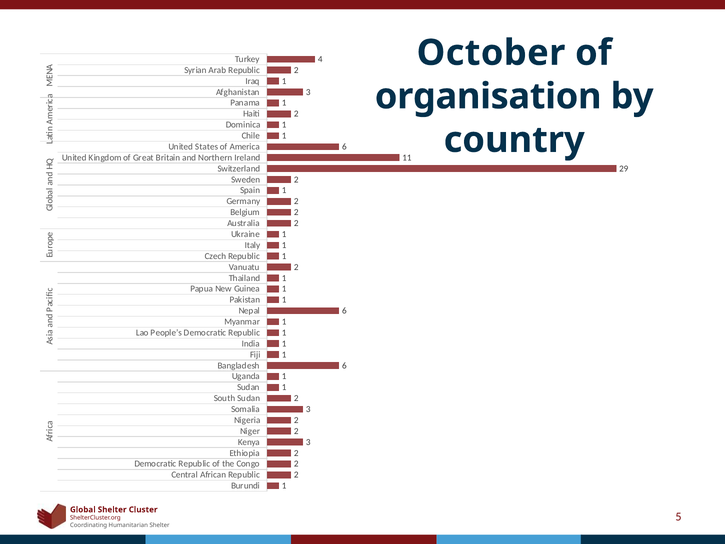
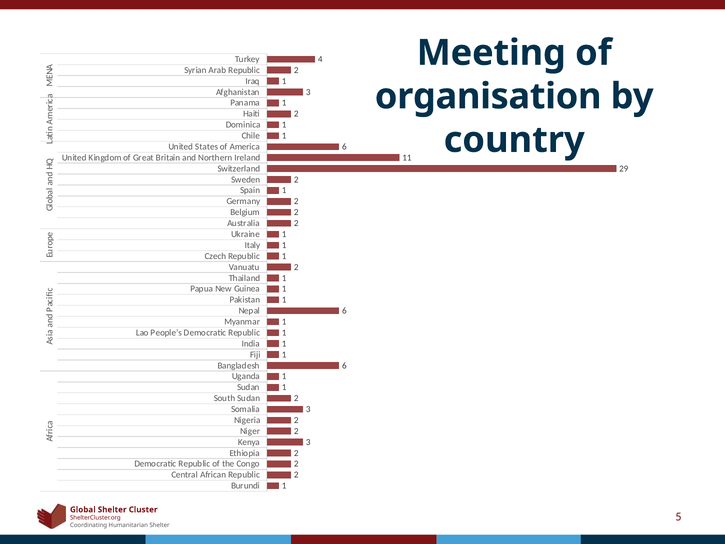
October: October -> Meeting
